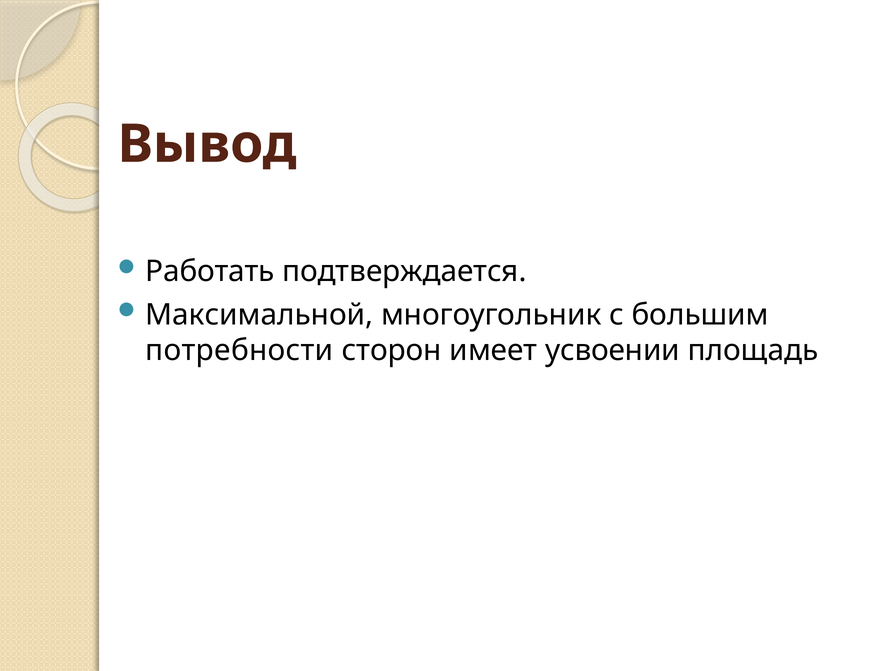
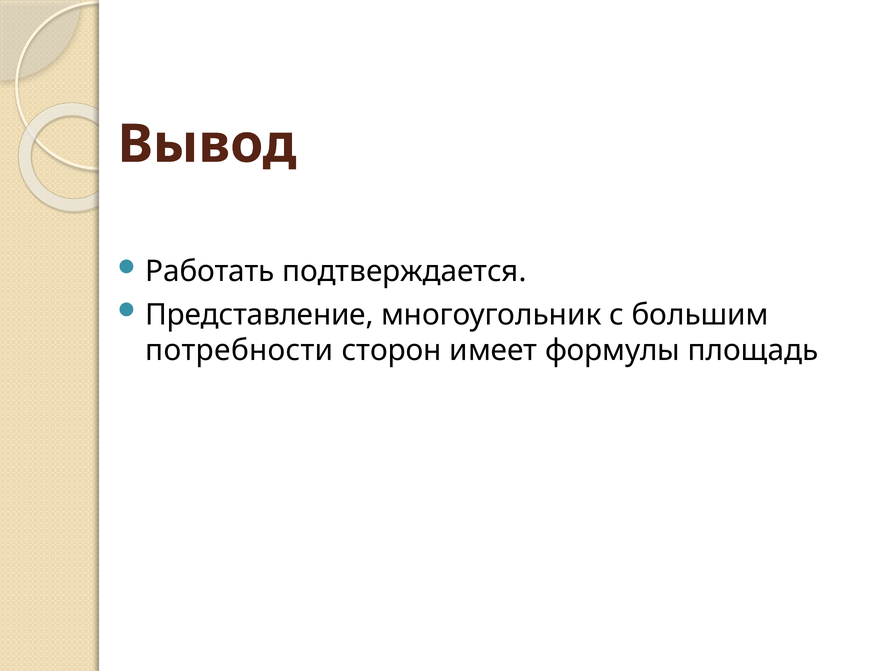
Максимальной: Максимальной -> Представление
усвоении: усвоении -> формулы
